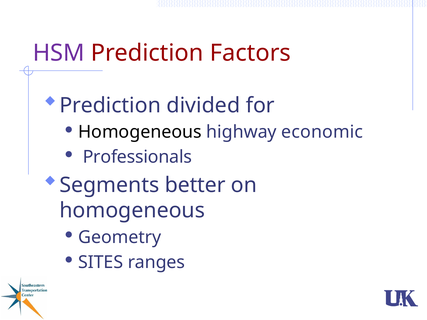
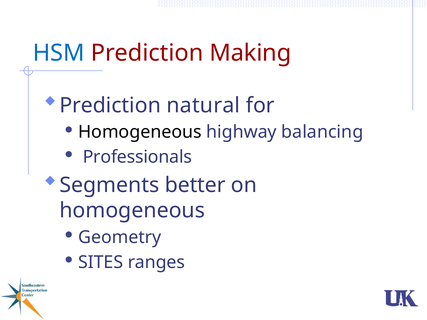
HSM colour: purple -> blue
Factors: Factors -> Making
divided: divided -> natural
economic: economic -> balancing
